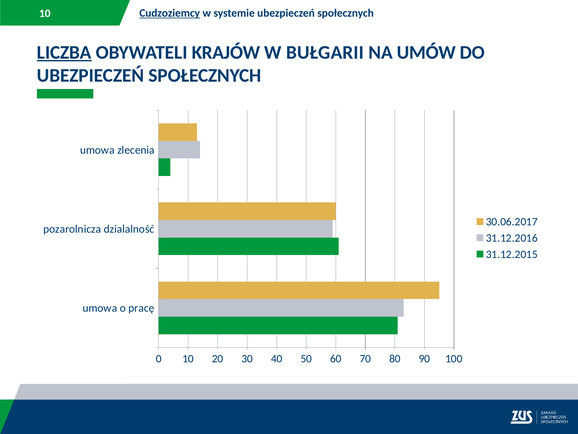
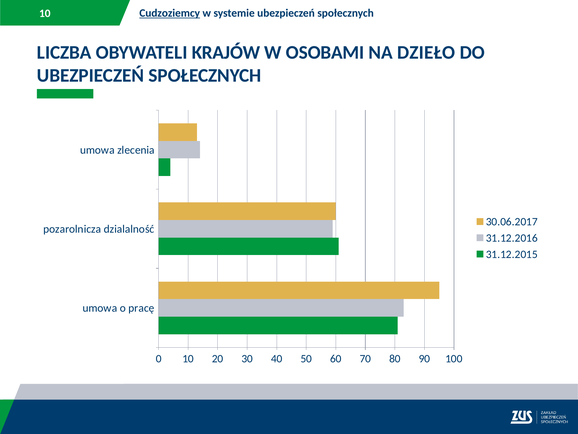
LICZBA underline: present -> none
BUŁGARII: BUŁGARII -> OSOBAMI
UMÓW: UMÓW -> DZIEŁO
